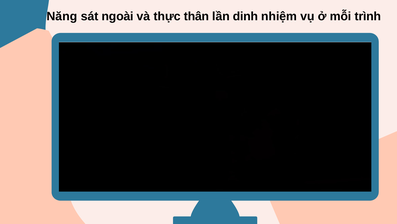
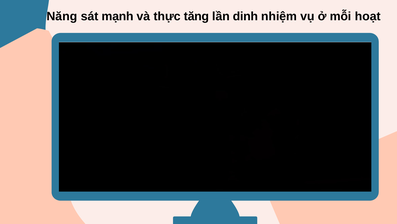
ngoài: ngoài -> mạnh
thân: thân -> tăng
trình: trình -> hoạt
